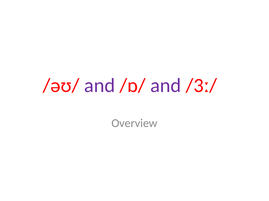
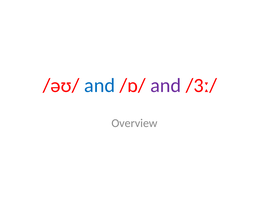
and at (100, 86) colour: purple -> blue
